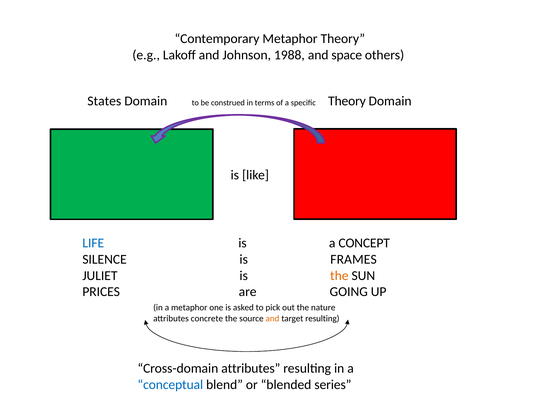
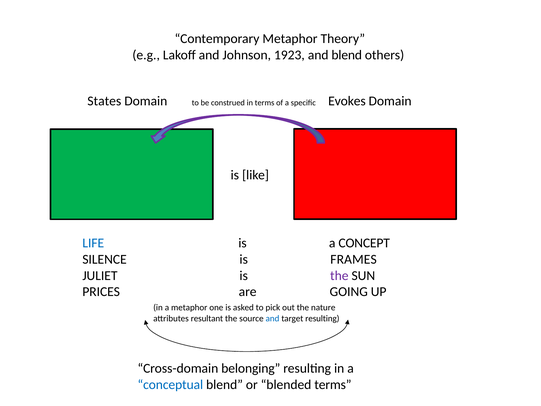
1988: 1988 -> 1923
and space: space -> blend
specific Theory: Theory -> Evokes
the at (339, 275) colour: orange -> purple
concrete: concrete -> resultant
and at (272, 318) colour: orange -> blue
Cross-domain attributes: attributes -> belonging
blended series: series -> terms
